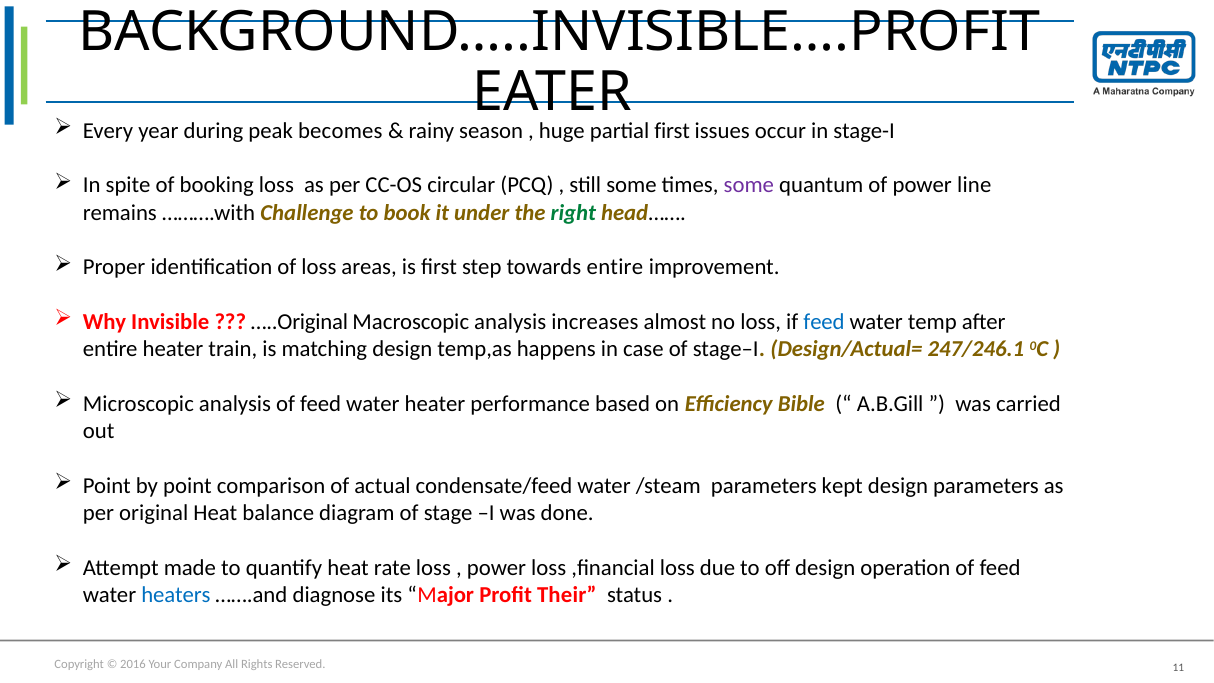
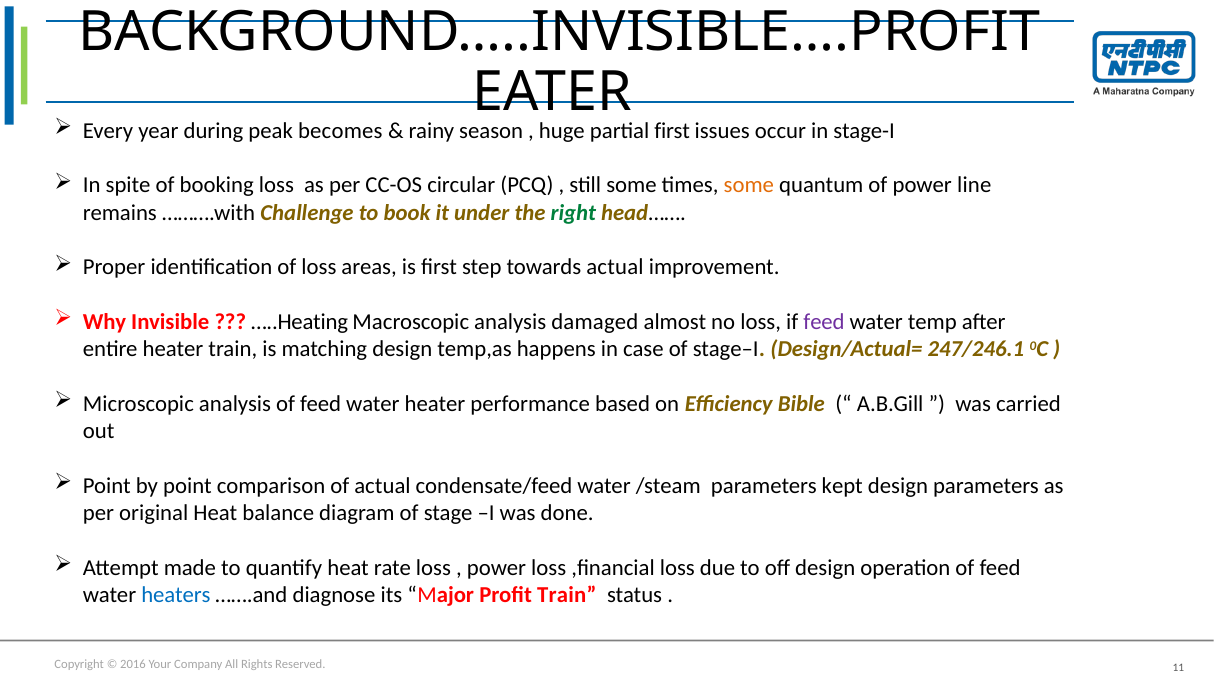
some at (749, 185) colour: purple -> orange
towards entire: entire -> actual
…..Original: …..Original -> …..Heating
increases: increases -> damaged
feed at (824, 322) colour: blue -> purple
Profit Their: Their -> Train
